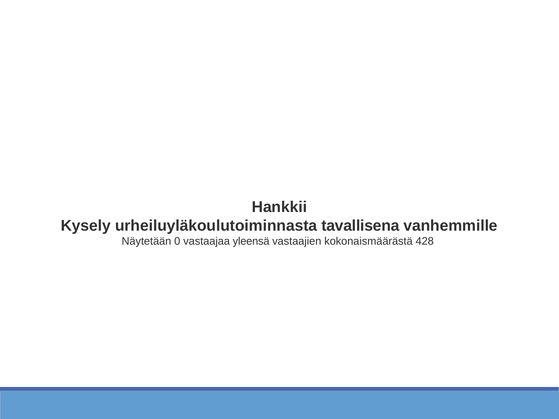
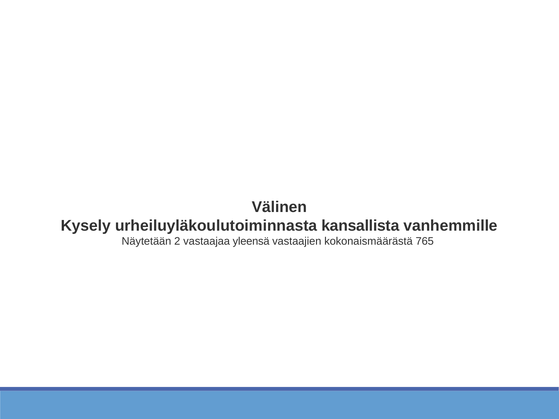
Hankkii: Hankkii -> Välinen
tavallisena: tavallisena -> kansallista
0: 0 -> 2
428: 428 -> 765
